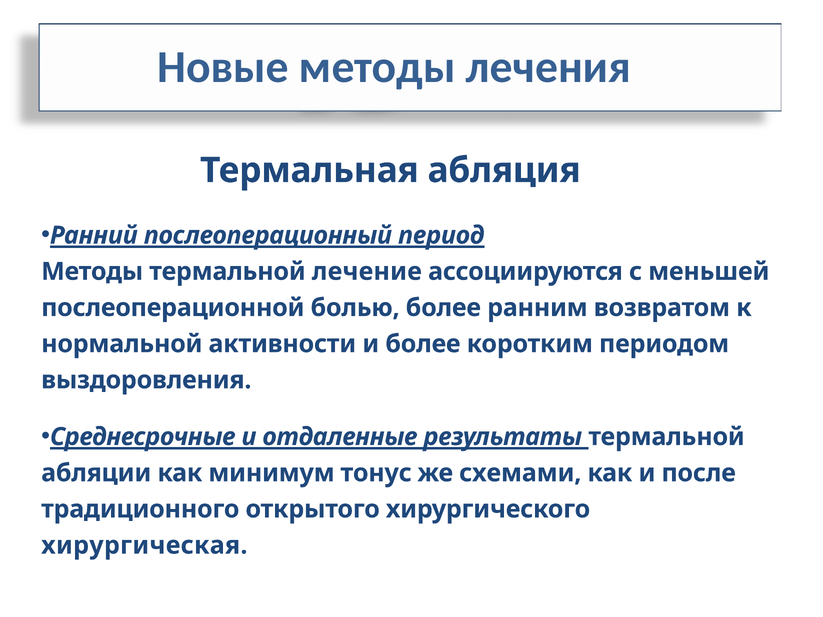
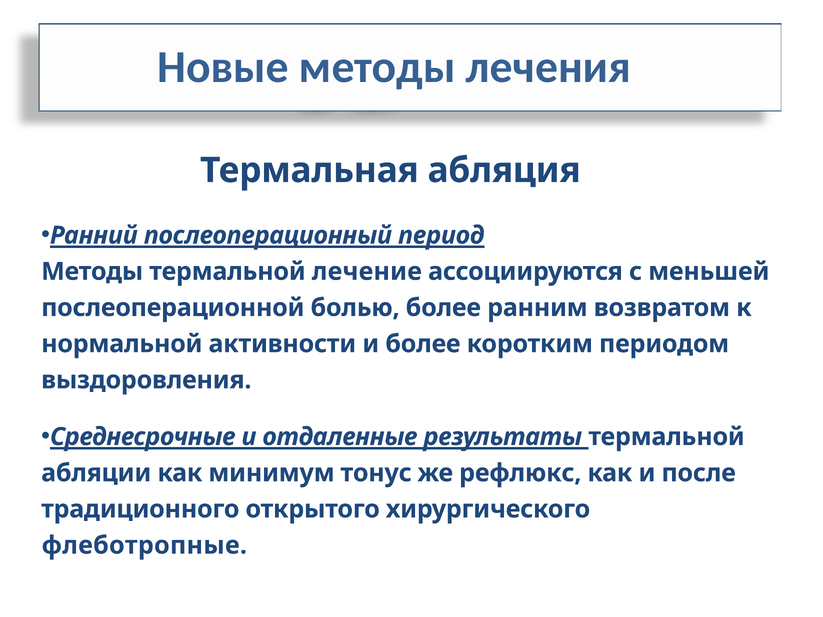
схемами: схемами -> рефлюкс
хирургическая: хирургическая -> флеботропные
